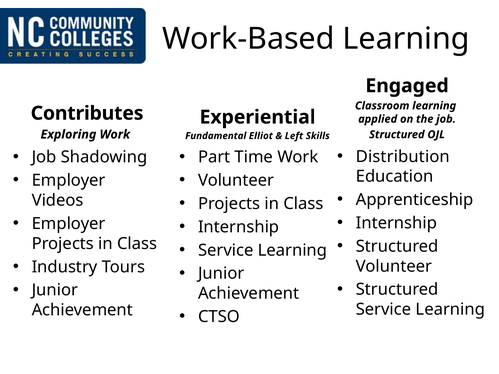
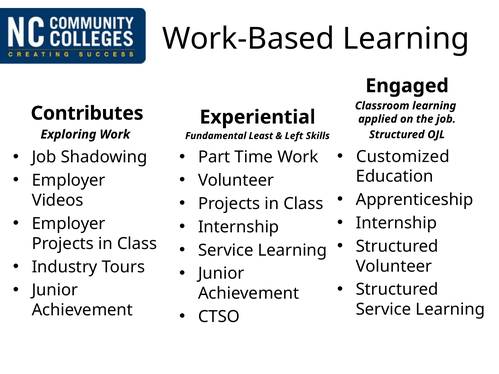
Elliot: Elliot -> Least
Distribution: Distribution -> Customized
